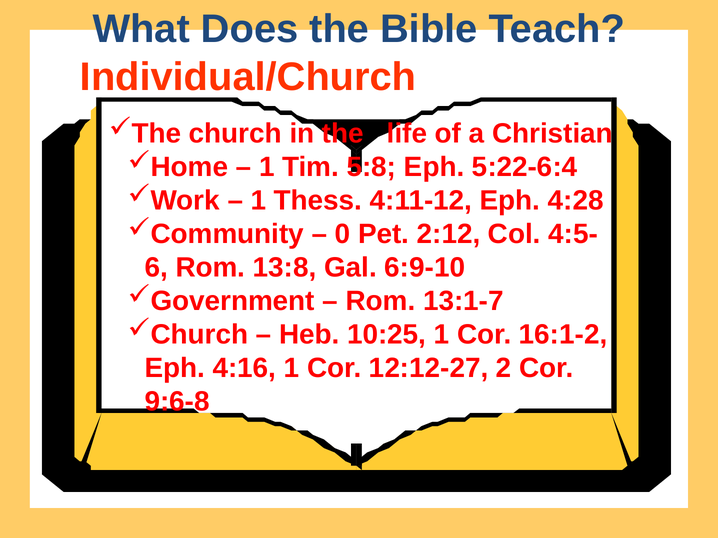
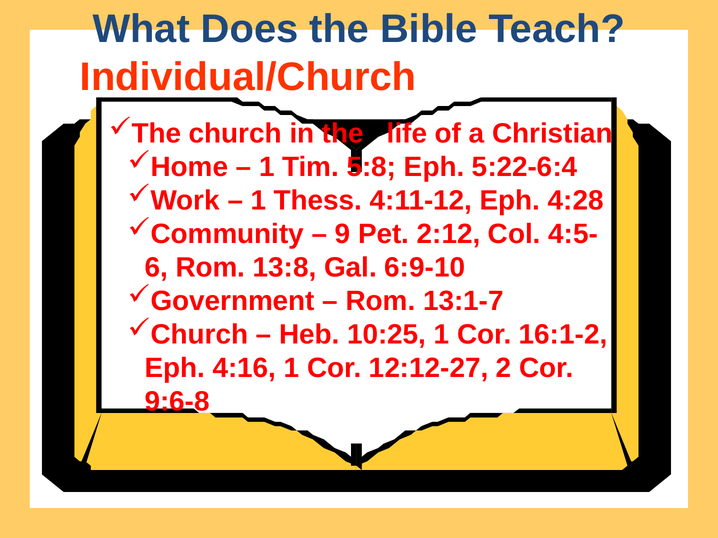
0: 0 -> 9
